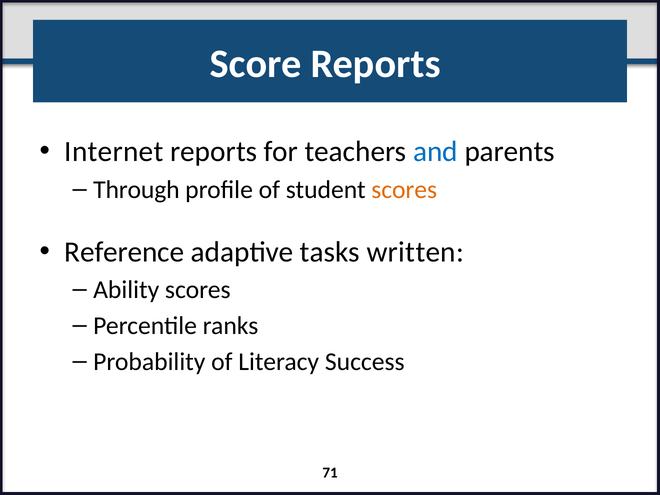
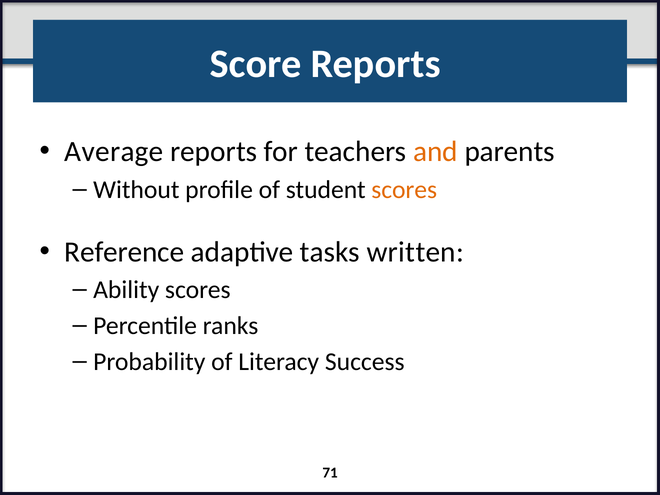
Internet: Internet -> Average
and colour: blue -> orange
Through: Through -> Without
